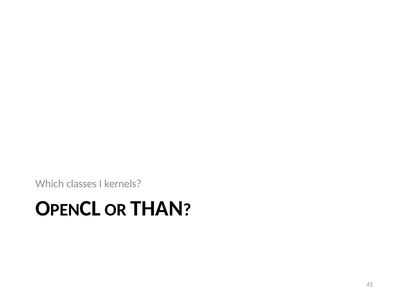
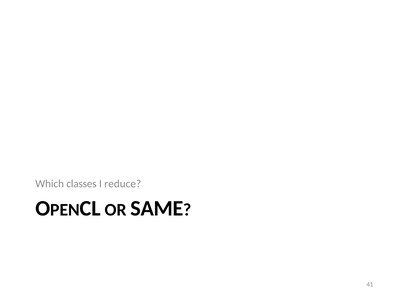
kernels: kernels -> reduce
THAN: THAN -> SAME
